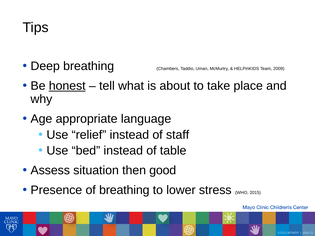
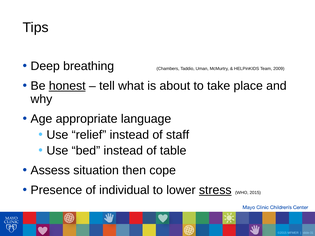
good: good -> cope
of breathing: breathing -> individual
stress underline: none -> present
